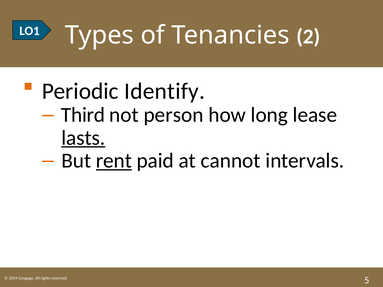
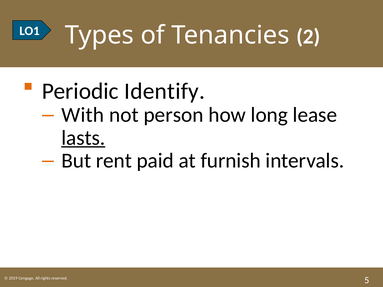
Third: Third -> With
rent underline: present -> none
cannot: cannot -> furnish
